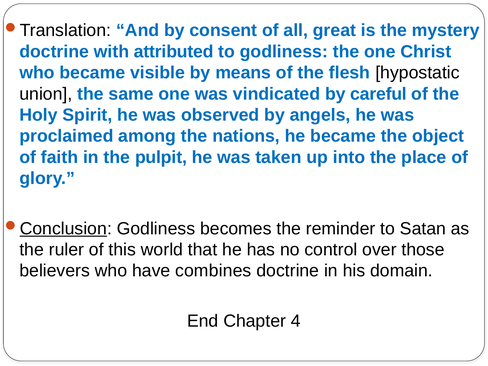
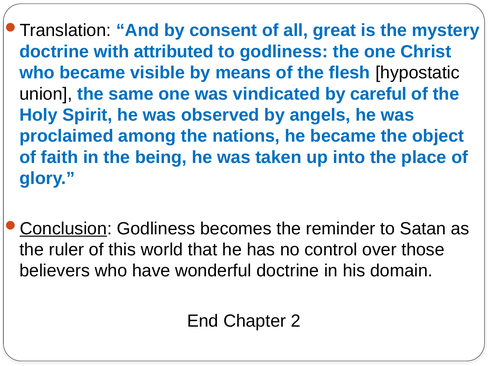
pulpit: pulpit -> being
combines: combines -> wonderful
4: 4 -> 2
